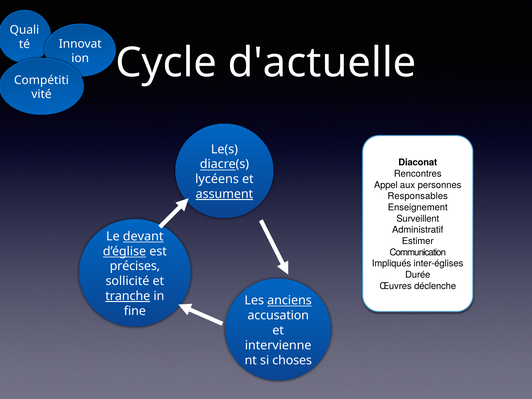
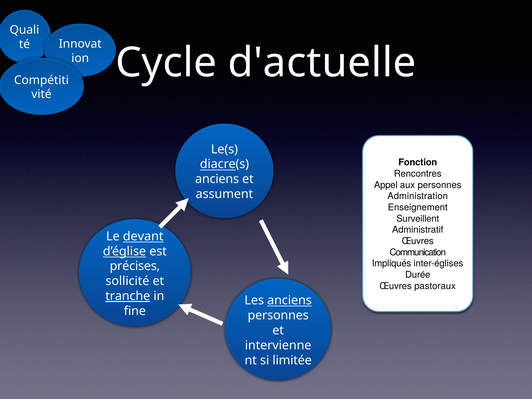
Diaconat: Diaconat -> Fonction
lycéens at (217, 179): lycéens -> anciens
assument underline: present -> none
Responsables: Responsables -> Administration
Estimer at (418, 241): Estimer -> Œuvres
déclenche: déclenche -> pastoraux
accusation at (278, 315): accusation -> personnes
choses: choses -> limitée
